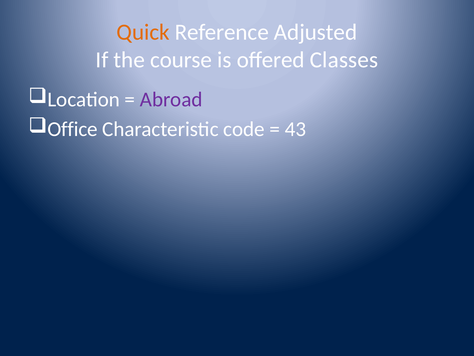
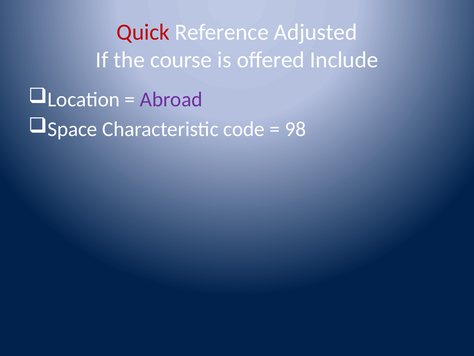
Quick colour: orange -> red
Classes: Classes -> Include
Office: Office -> Space
43: 43 -> 98
